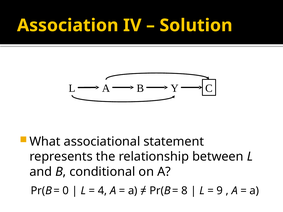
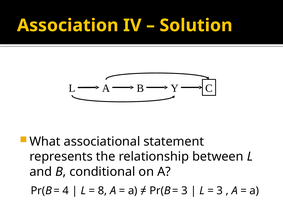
0: 0 -> 4
4: 4 -> 8
8 at (184, 191): 8 -> 3
9 at (220, 191): 9 -> 3
